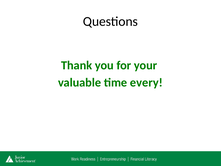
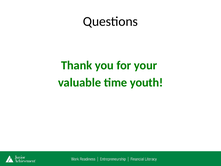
every: every -> youth
